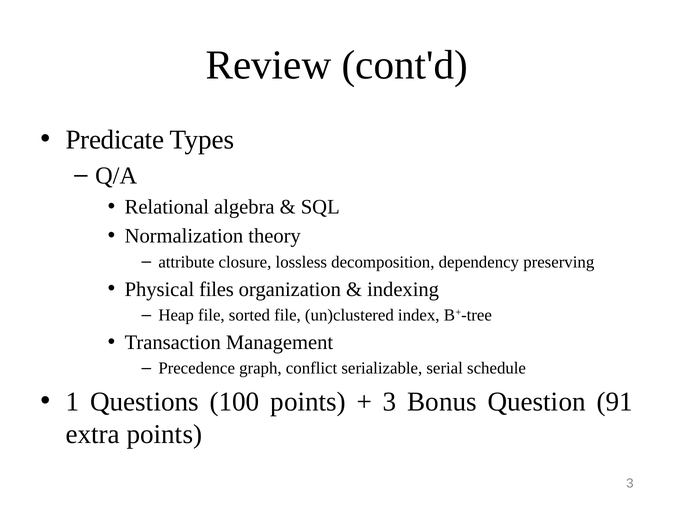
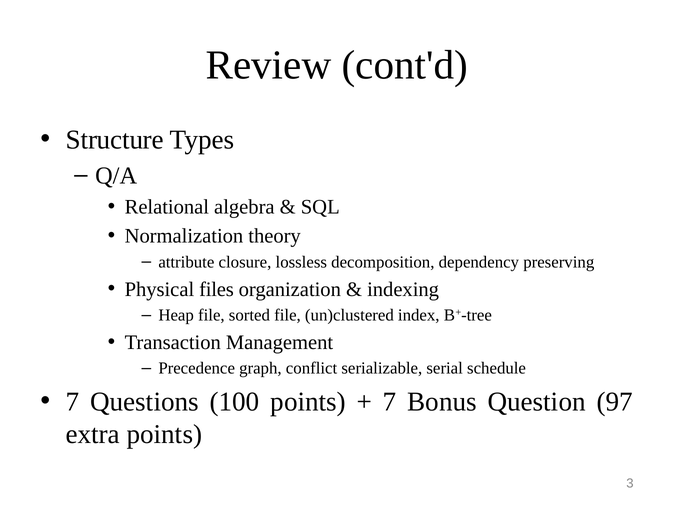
Predicate: Predicate -> Structure
1 at (73, 401): 1 -> 7
3 at (390, 401): 3 -> 7
91: 91 -> 97
